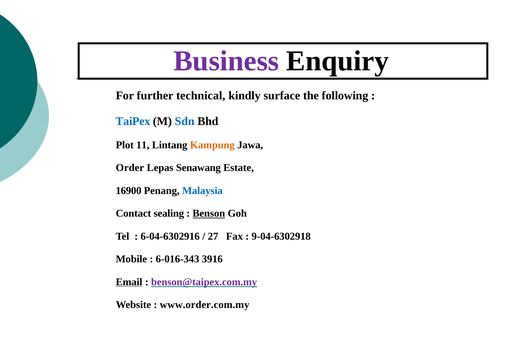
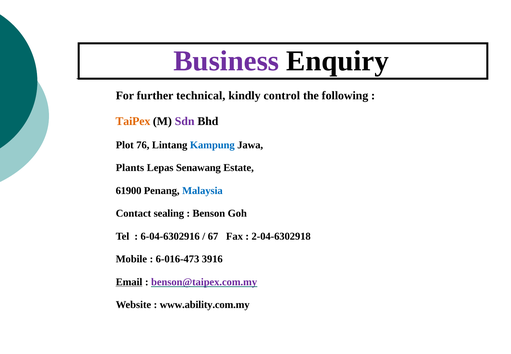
surface: surface -> control
TaiPex colour: blue -> orange
Sdn colour: blue -> purple
11: 11 -> 76
Kampung colour: orange -> blue
Order: Order -> Plants
16900: 16900 -> 61900
Benson underline: present -> none
27: 27 -> 67
9-04-6302918: 9-04-6302918 -> 2-04-6302918
6-016-343: 6-016-343 -> 6-016-473
www.order.com.my: www.order.com.my -> www.ability.com.my
